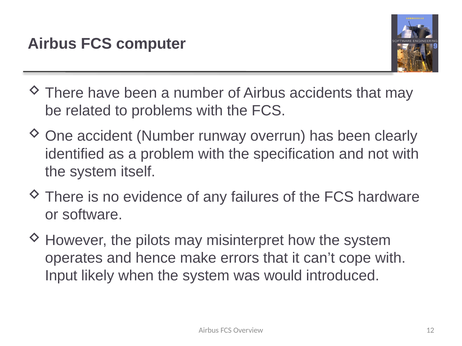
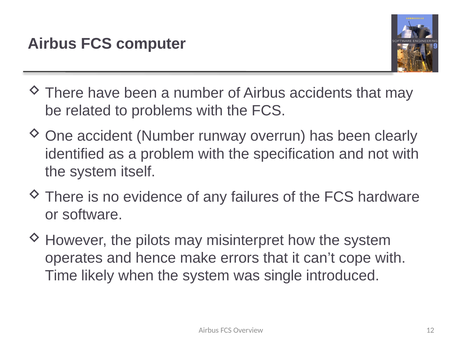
Input: Input -> Time
would: would -> single
